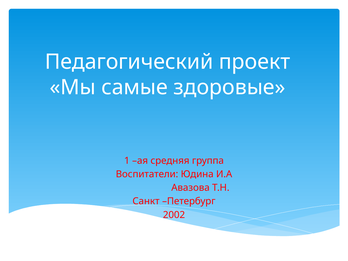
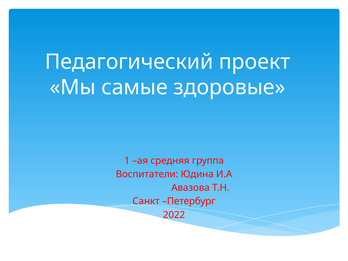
2002: 2002 -> 2022
